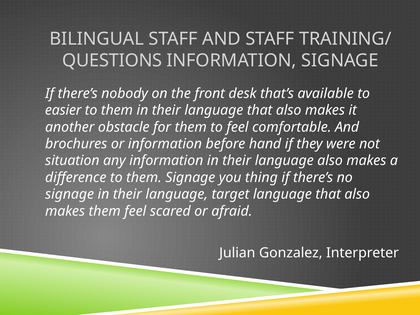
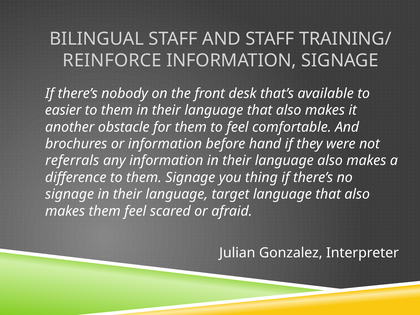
QUESTIONS: QUESTIONS -> REINFORCE
situation: situation -> referrals
